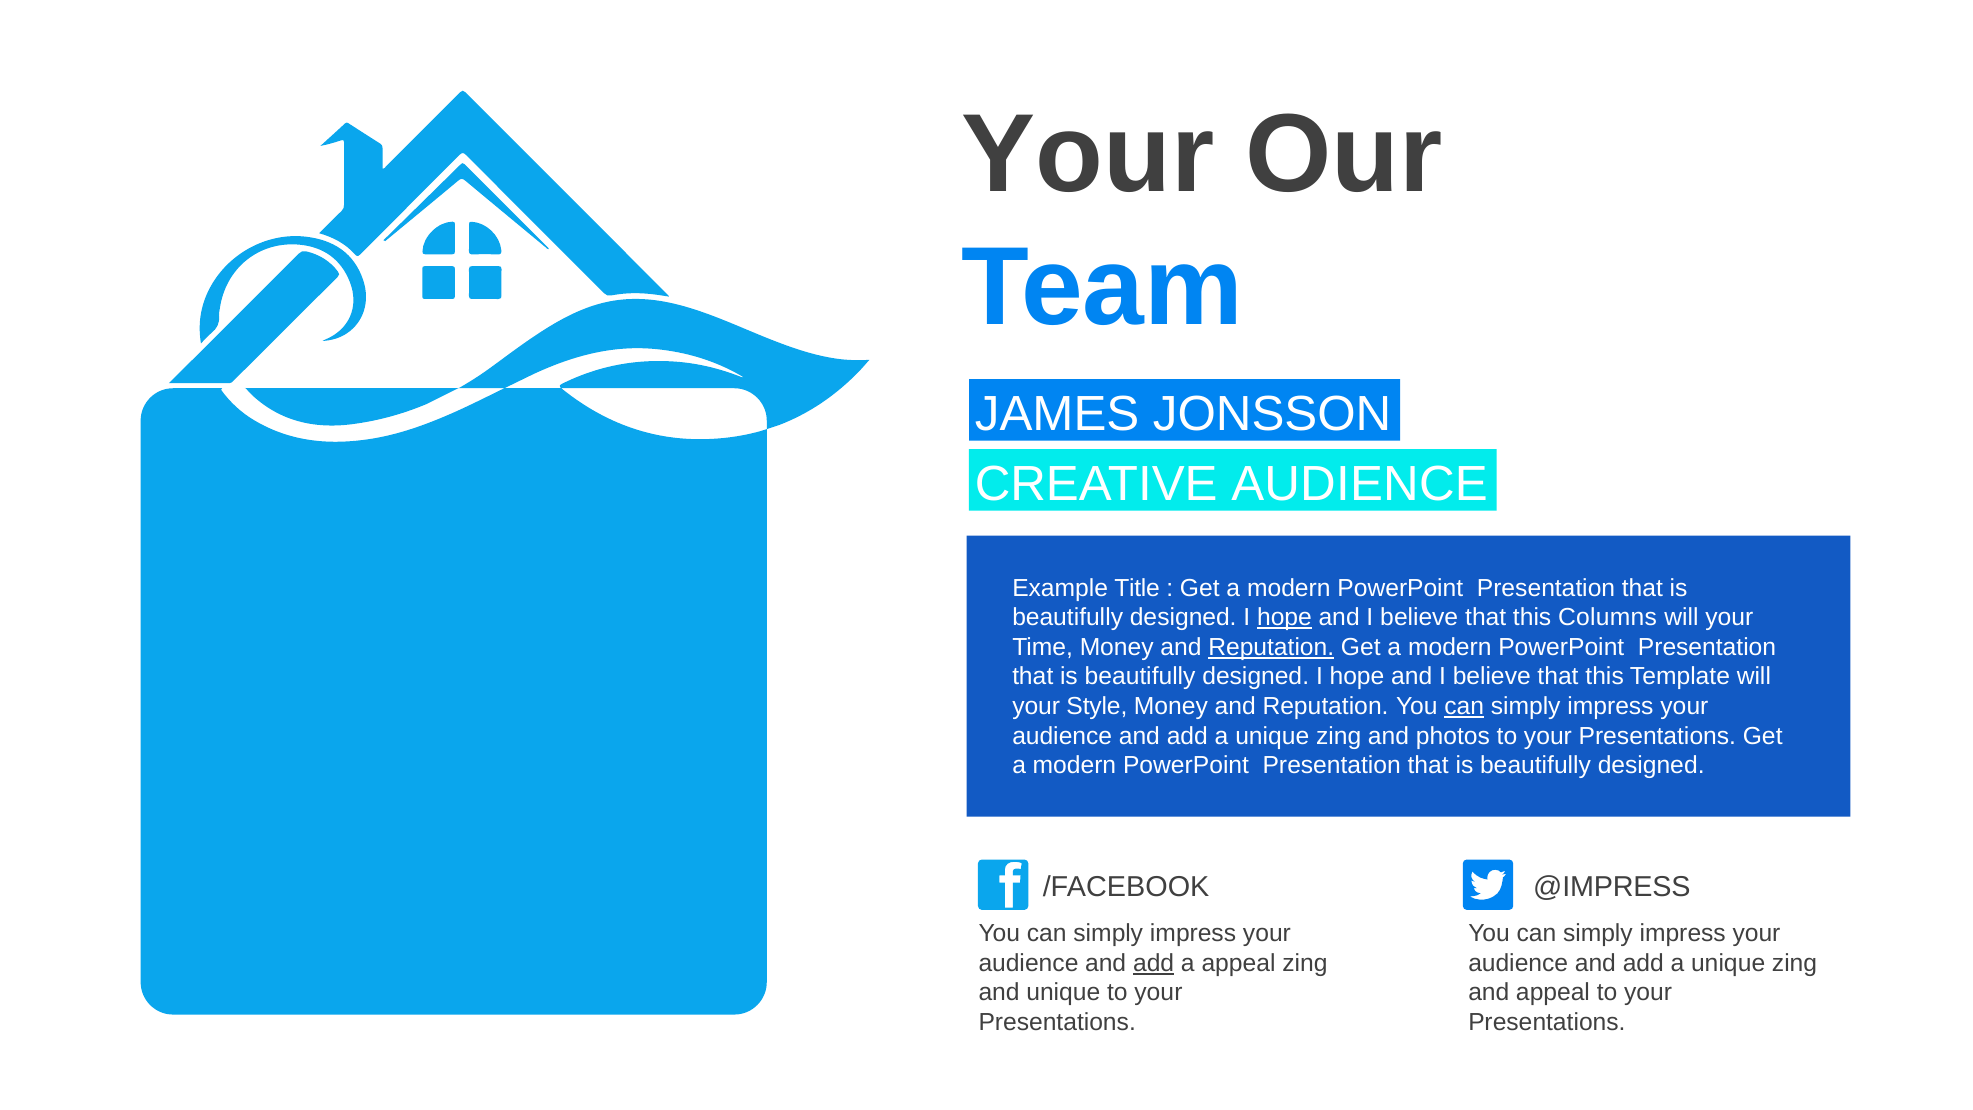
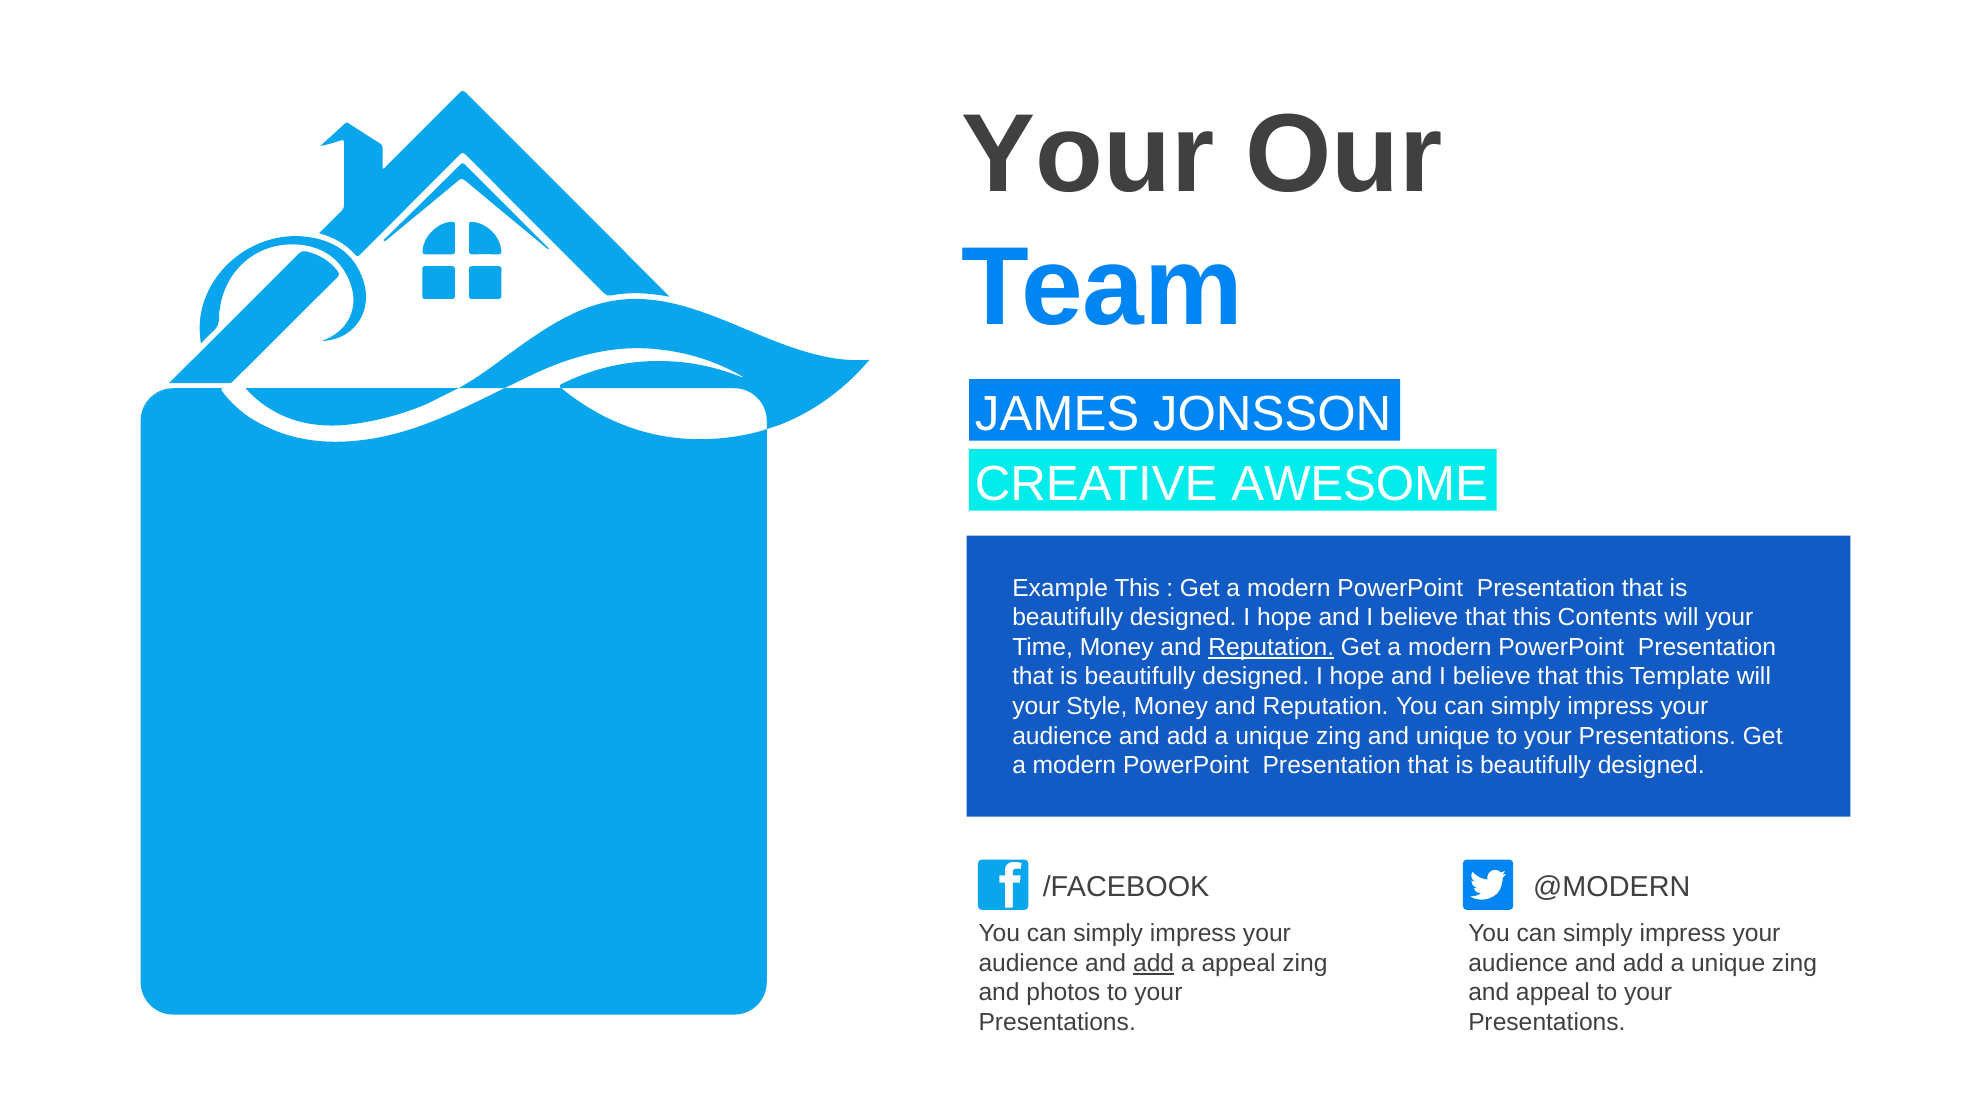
CREATIVE AUDIENCE: AUDIENCE -> AWESOME
Example Title: Title -> This
hope at (1284, 617) underline: present -> none
Columns: Columns -> Contents
can at (1464, 706) underline: present -> none
and photos: photos -> unique
@IMPRESS: @IMPRESS -> @MODERN
and unique: unique -> photos
